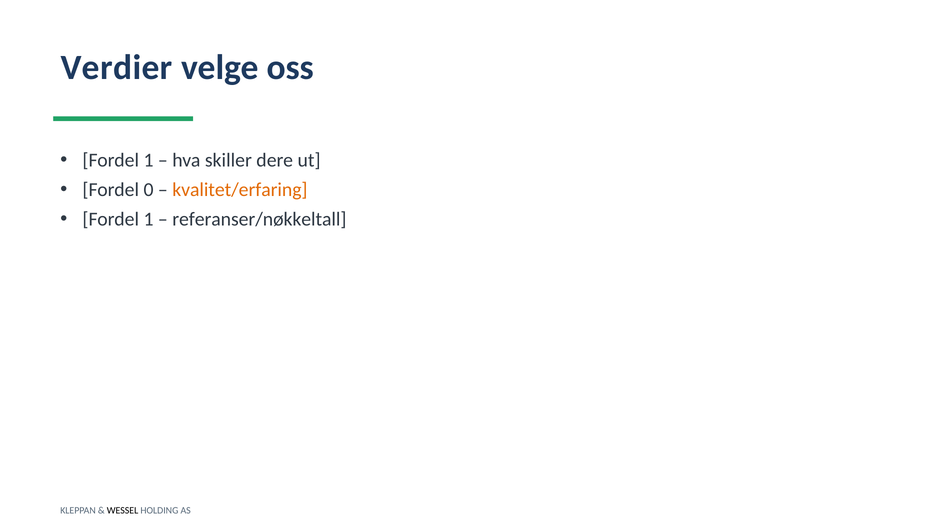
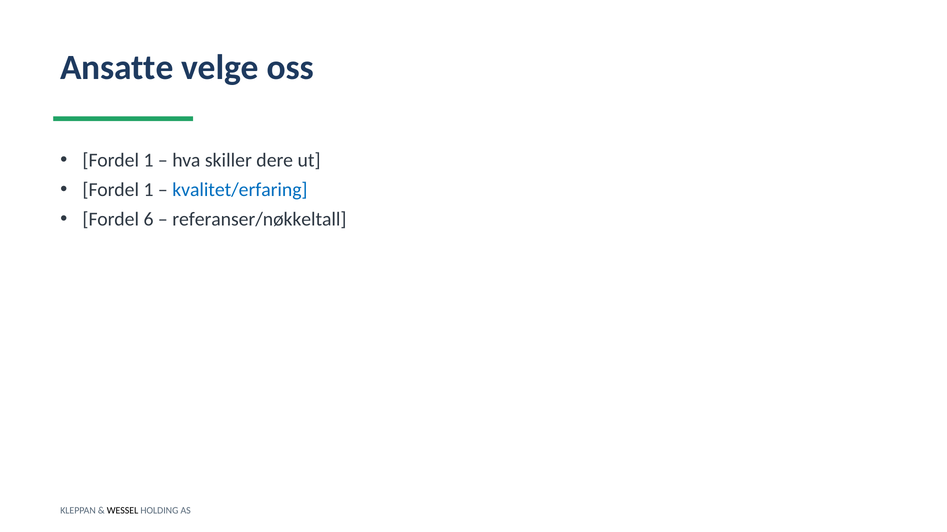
Verdier: Verdier -> Ansatte
0 at (148, 190): 0 -> 1
kvalitet/erfaring colour: orange -> blue
1 at (148, 220): 1 -> 6
